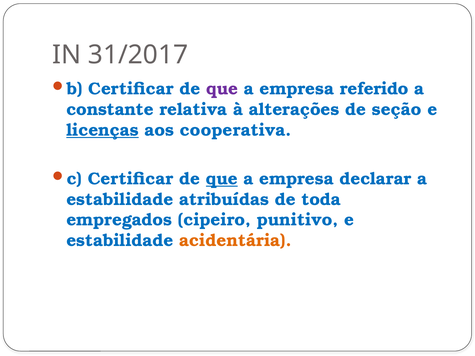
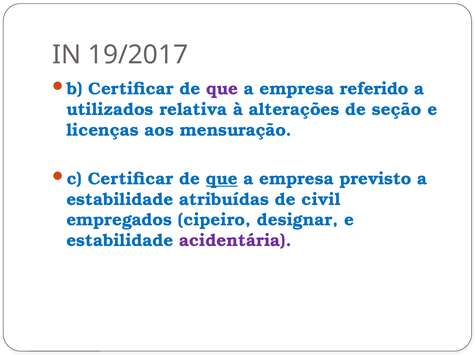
31/2017: 31/2017 -> 19/2017
constante: constante -> utilizados
licenças underline: present -> none
cooperativa: cooperativa -> mensuração
declarar: declarar -> previsto
toda: toda -> civil
punitivo: punitivo -> designar
acidentária colour: orange -> purple
